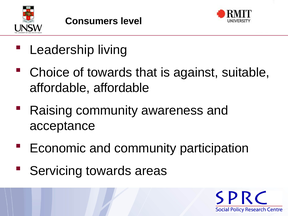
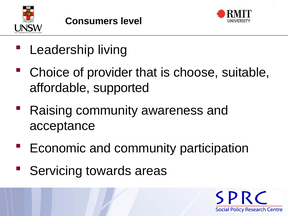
of towards: towards -> provider
against: against -> choose
affordable affordable: affordable -> supported
